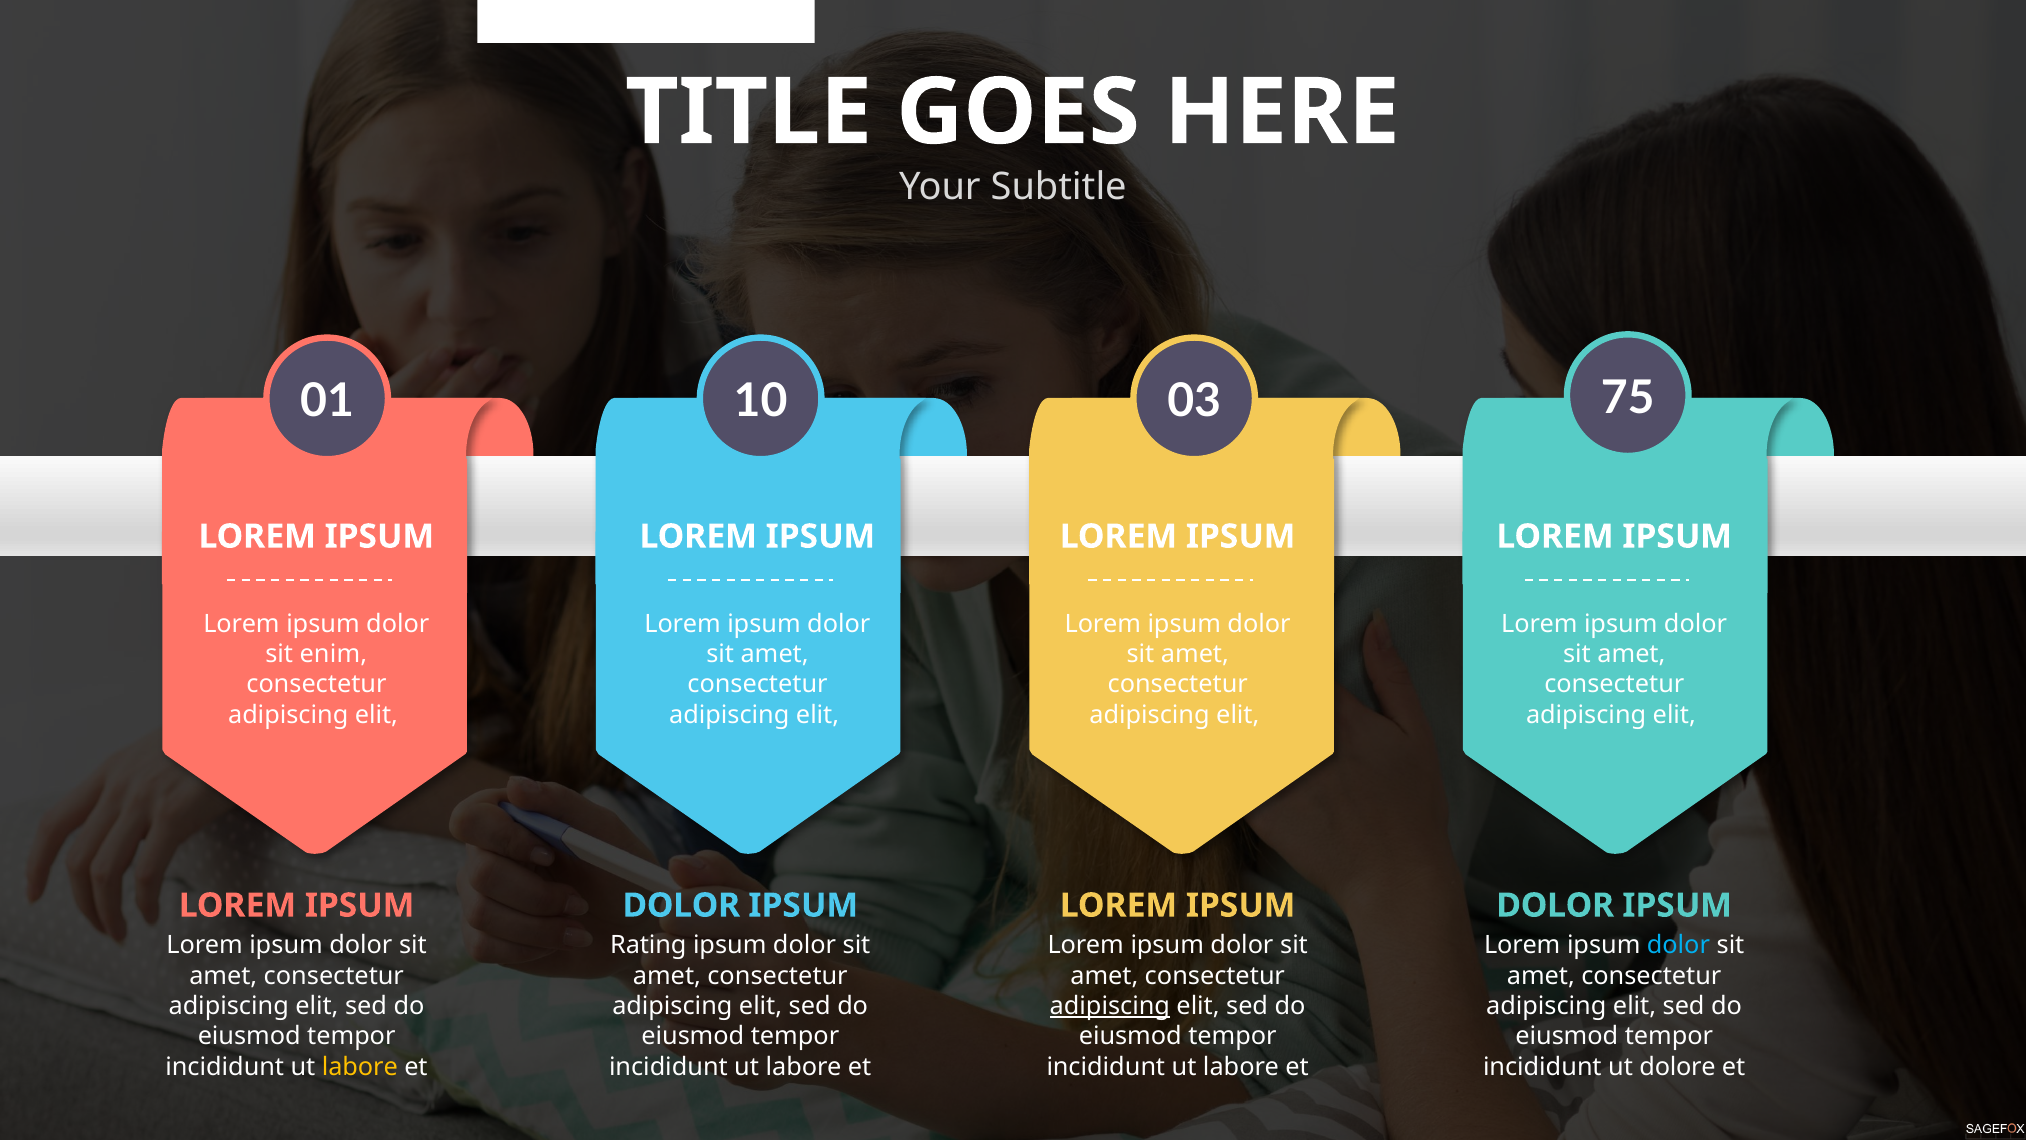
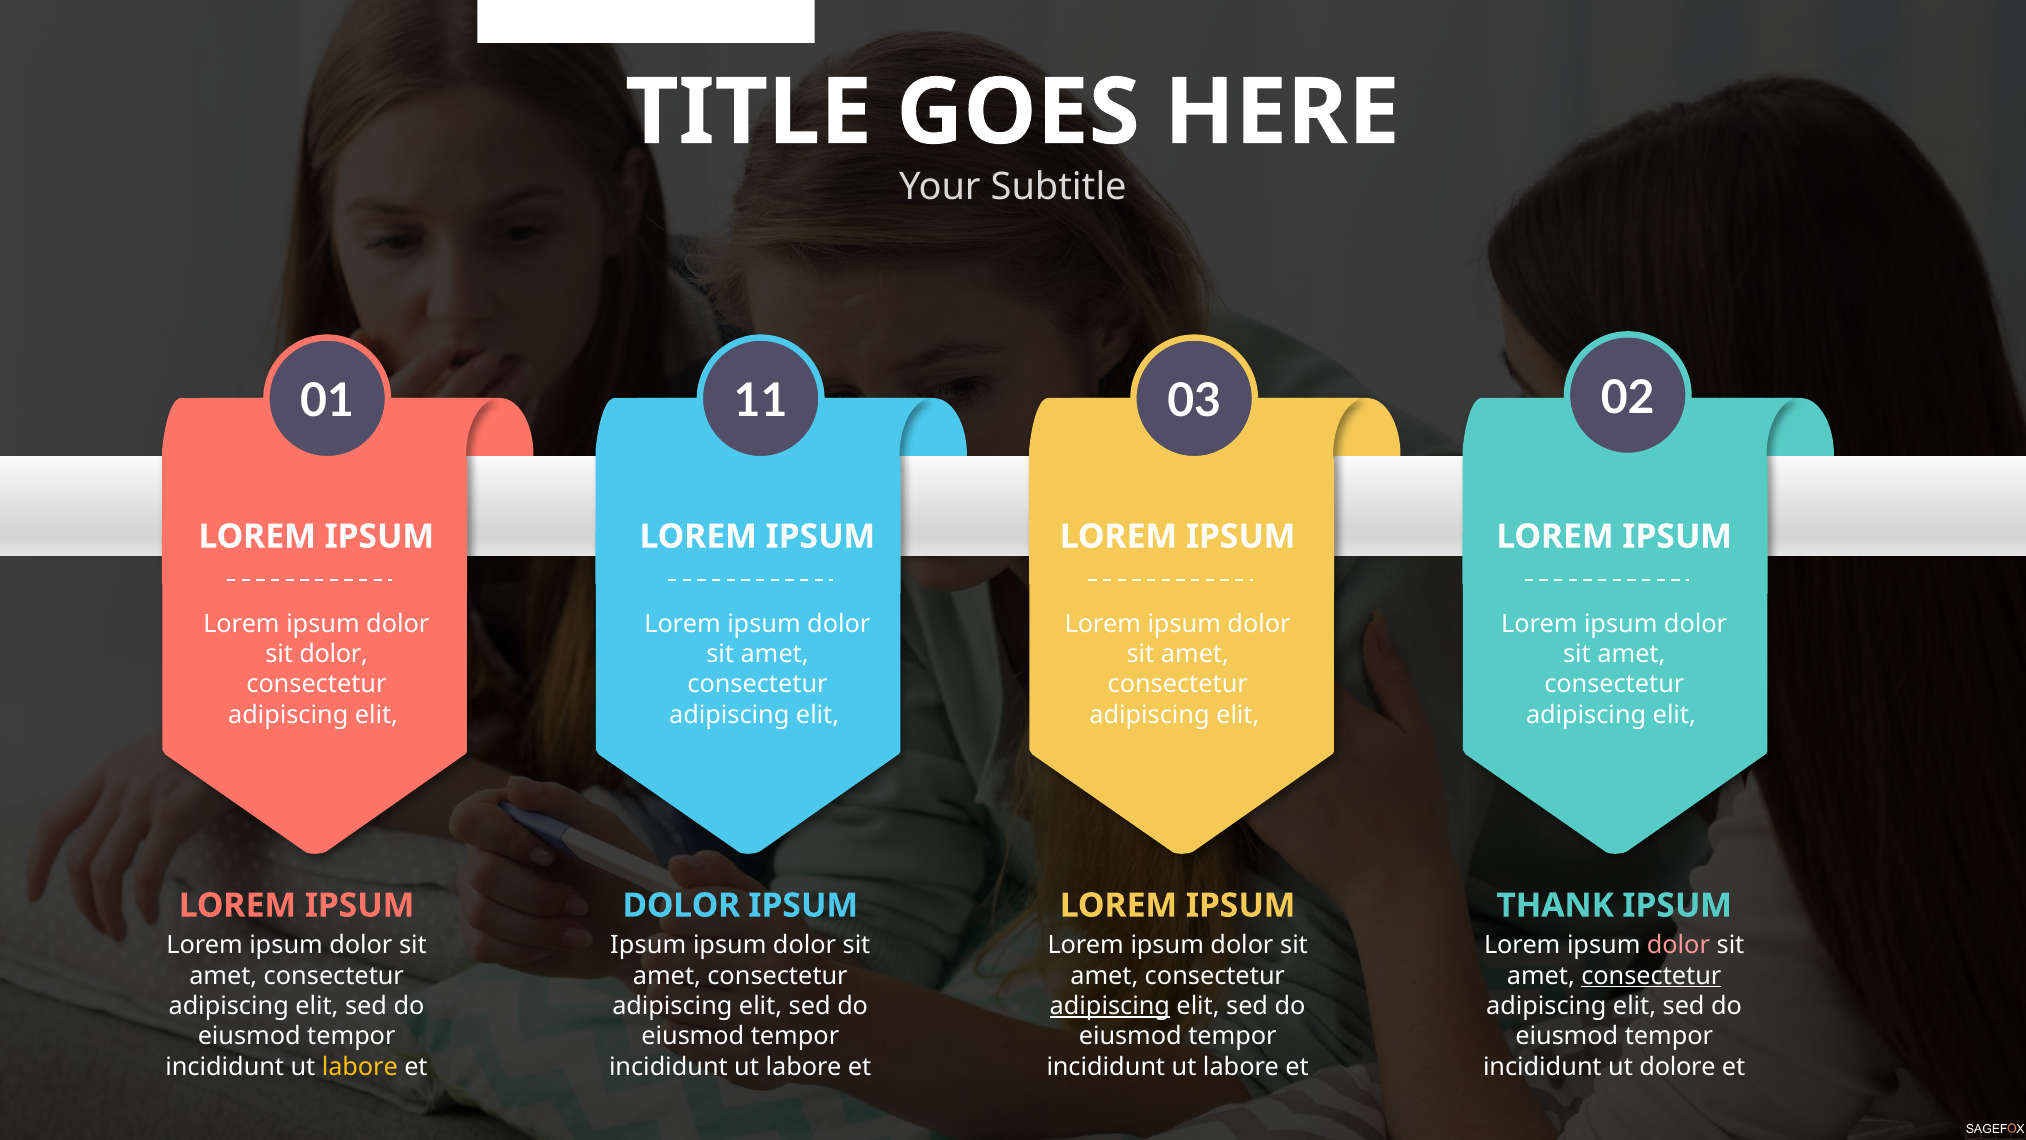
10: 10 -> 11
75: 75 -> 02
sit enim: enim -> dolor
DOLOR at (1555, 905): DOLOR -> THANK
Rating at (648, 945): Rating -> Ipsum
dolor at (1678, 945) colour: light blue -> pink
consectetur at (1651, 975) underline: none -> present
